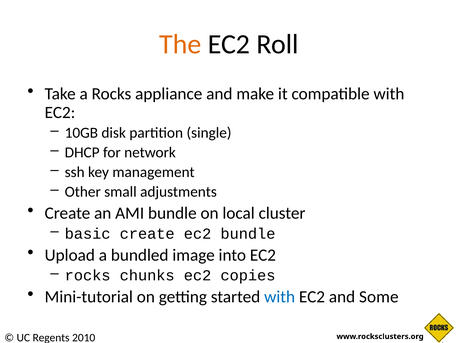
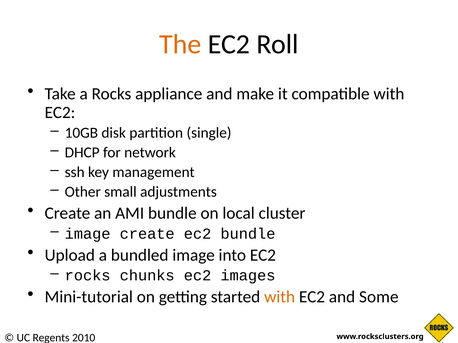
basic at (88, 234): basic -> image
copies: copies -> images
with at (280, 297) colour: blue -> orange
